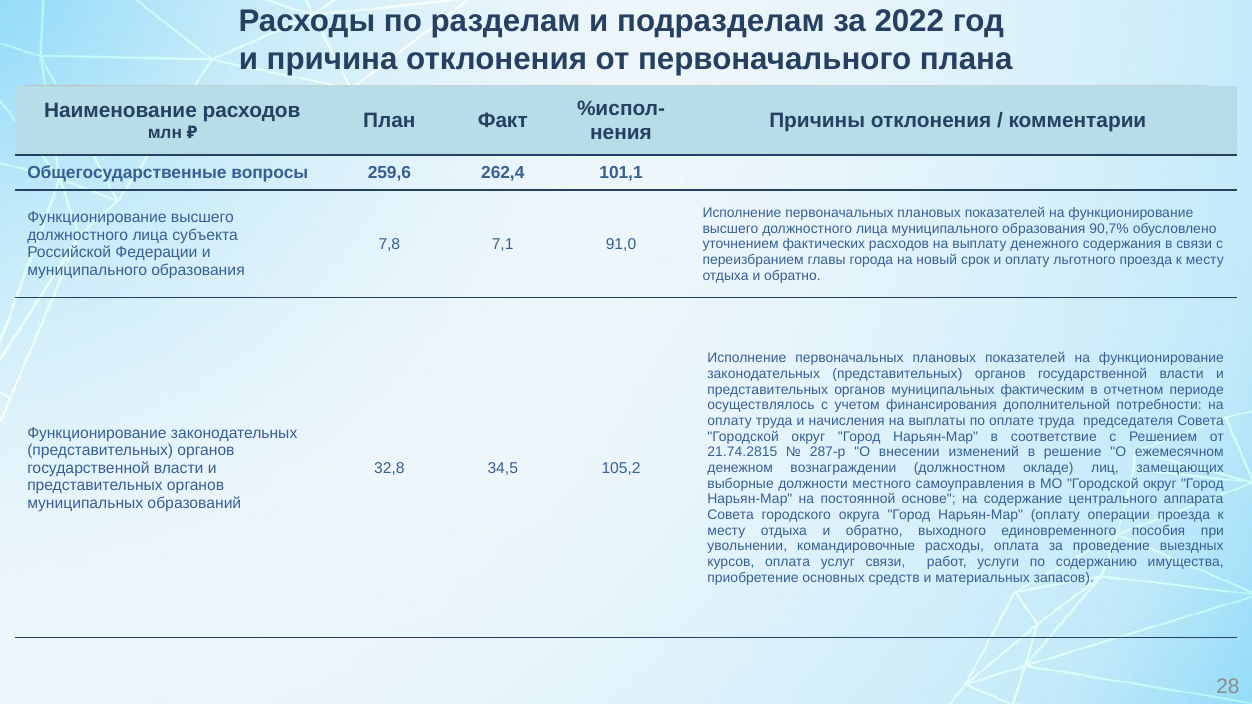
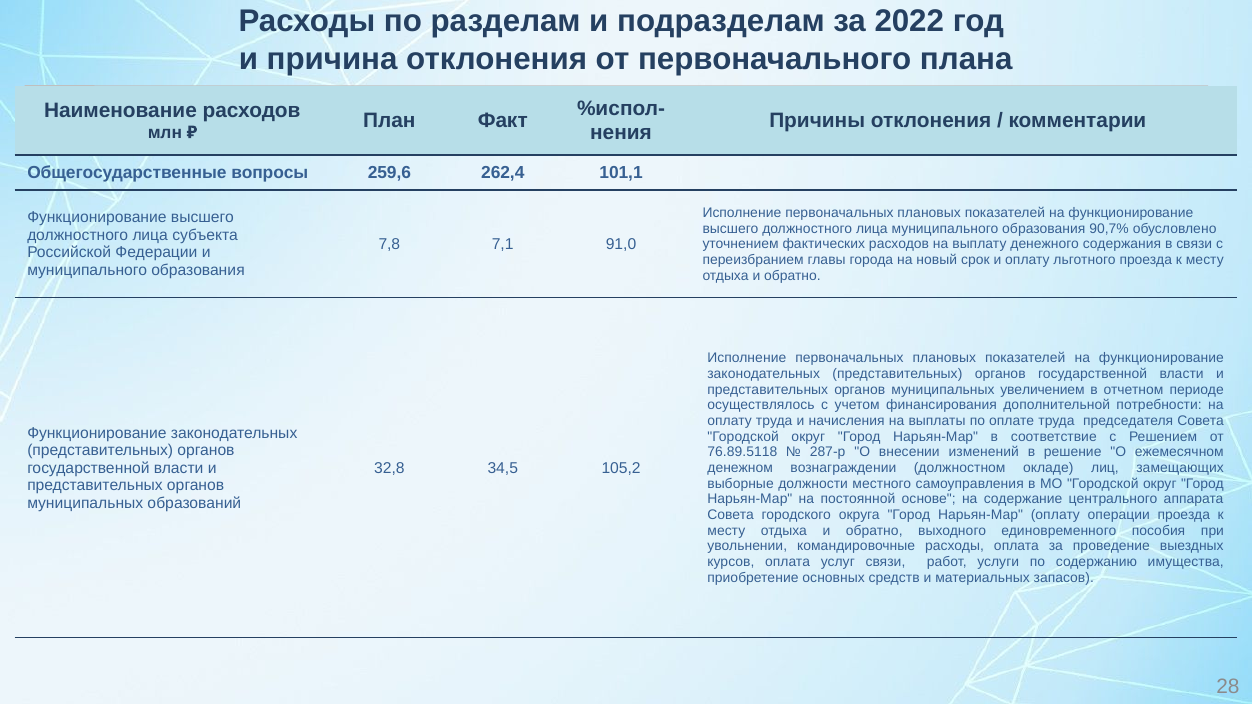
фактическим: фактическим -> увеличением
21.74.2815: 21.74.2815 -> 76.89.5118
